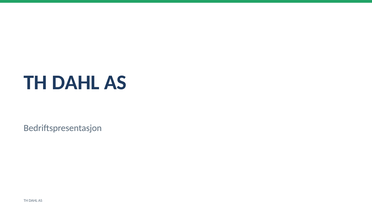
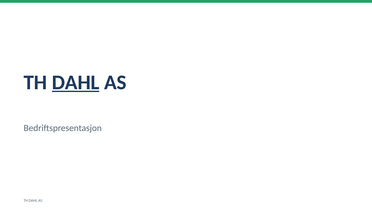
DAHL at (76, 83) underline: none -> present
